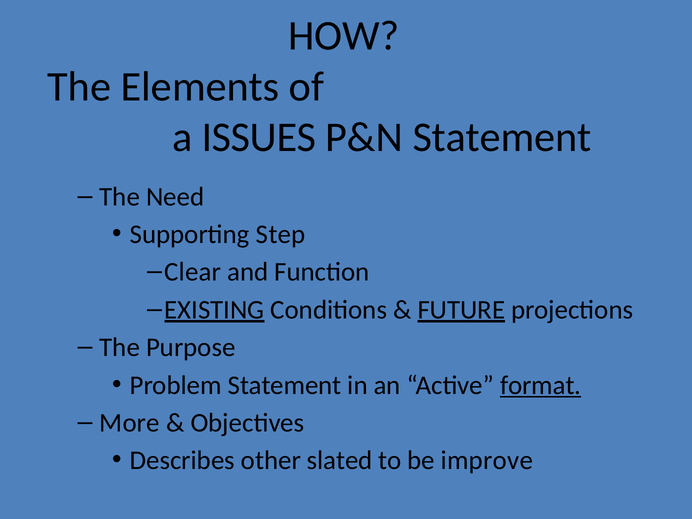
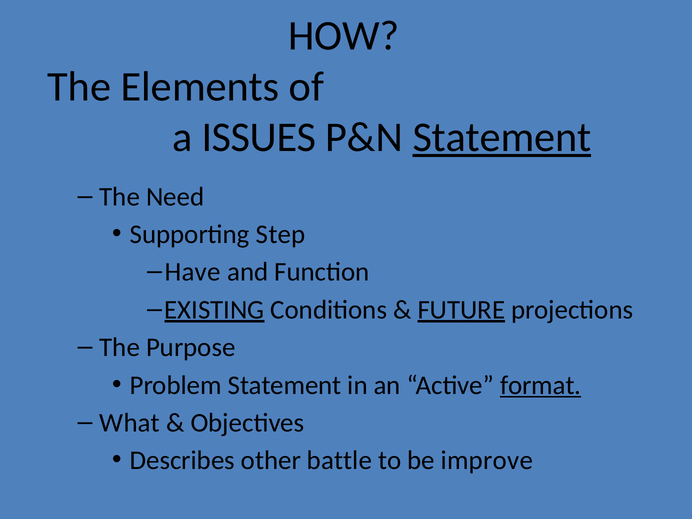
Statement at (502, 137) underline: none -> present
Clear: Clear -> Have
More: More -> What
slated: slated -> battle
